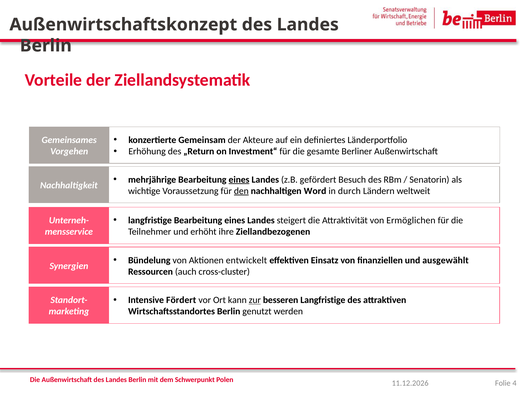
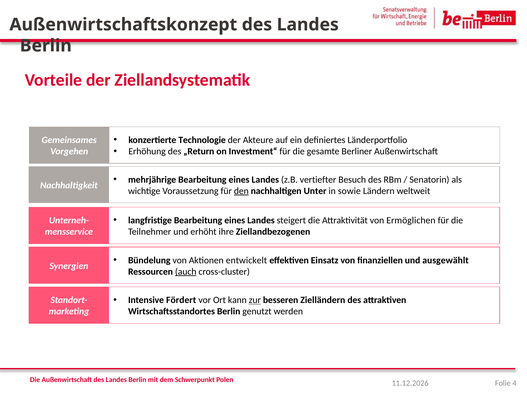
Gemeinsam: Gemeinsam -> Technologie
eines at (239, 180) underline: present -> none
gefördert: gefördert -> vertiefter
Word: Word -> Unter
durch: durch -> sowie
auch underline: none -> present
besseren Langfristige: Langfristige -> Zielländern
